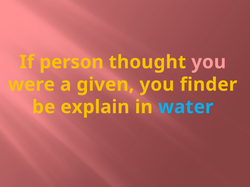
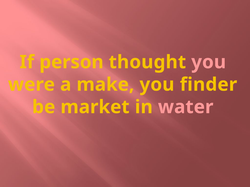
given: given -> make
explain: explain -> market
water colour: light blue -> pink
